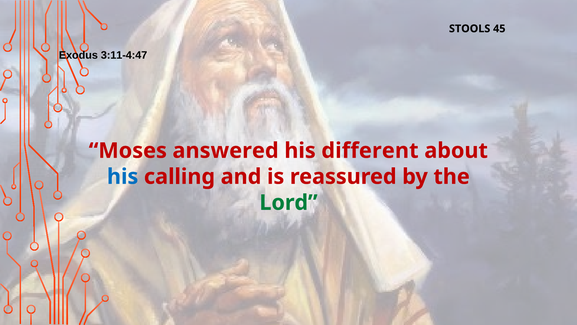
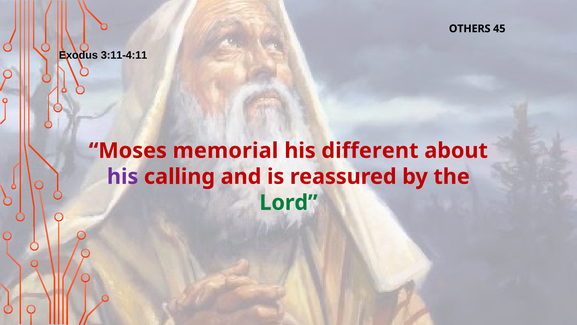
STOOLS: STOOLS -> OTHERS
3:11-4:47: 3:11-4:47 -> 3:11-4:11
answered: answered -> memorial
his at (123, 176) colour: blue -> purple
